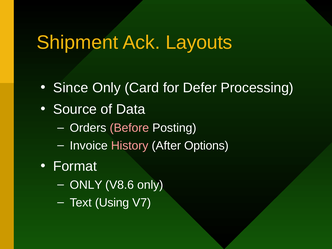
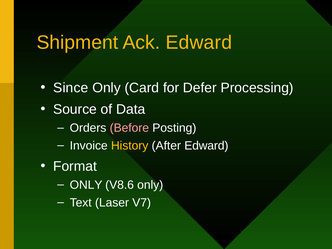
Ack Layouts: Layouts -> Edward
History colour: pink -> yellow
After Options: Options -> Edward
Using: Using -> Laser
